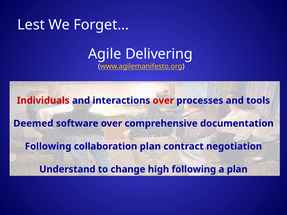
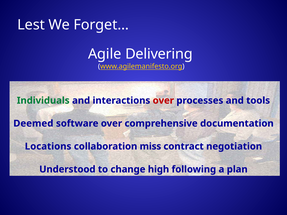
Individuals colour: red -> green
Following at (48, 147): Following -> Locations
collaboration plan: plan -> miss
Understand: Understand -> Understood
